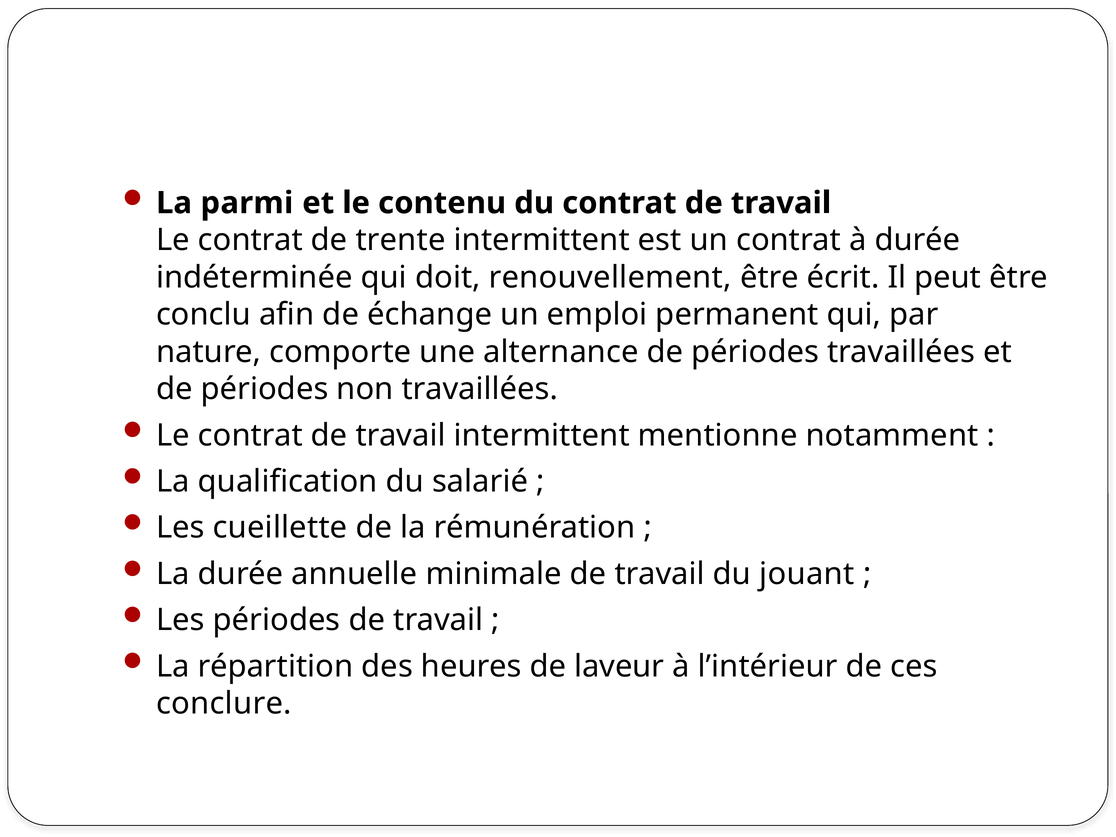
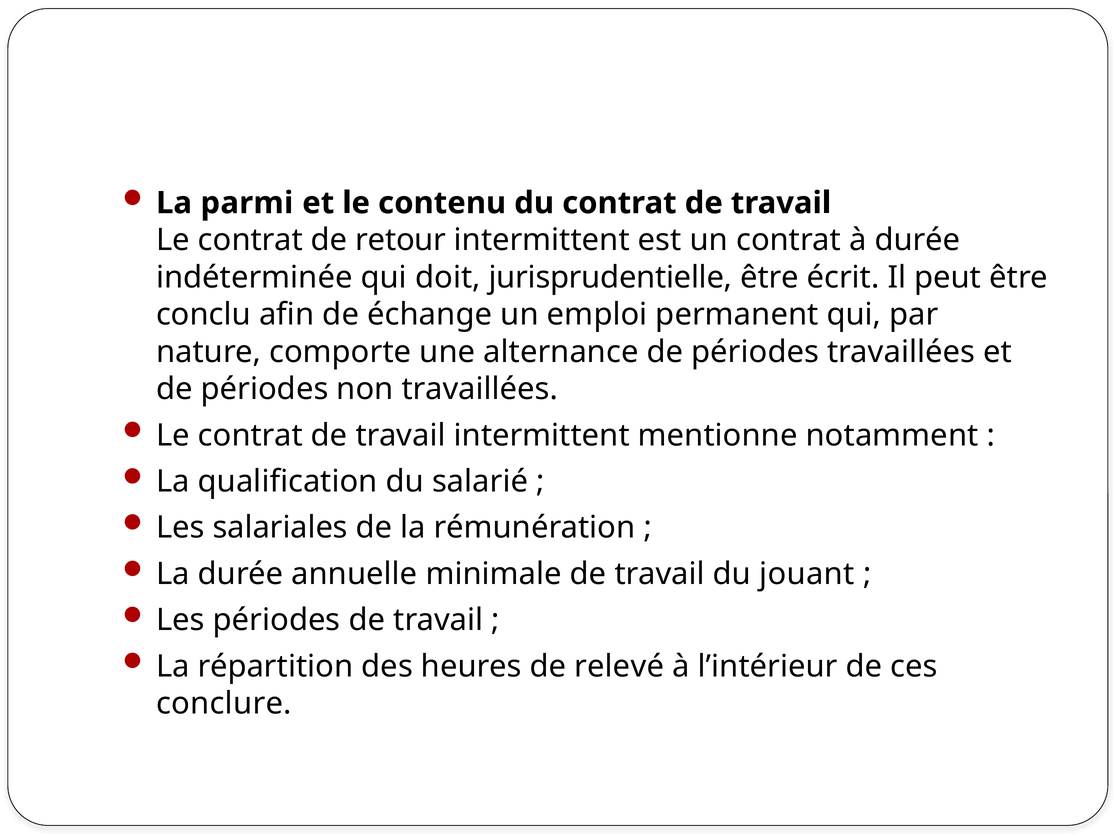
trente: trente -> retour
renouvellement: renouvellement -> jurisprudentielle
cueillette: cueillette -> salariales
laveur: laveur -> relevé
